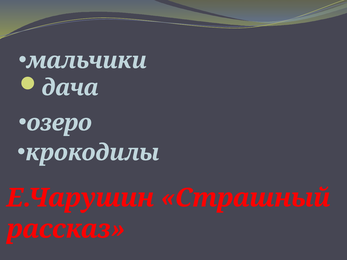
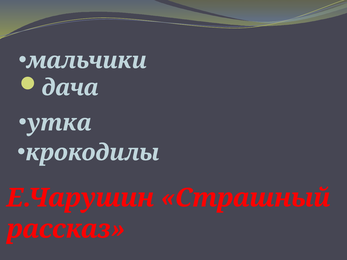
озеро: озеро -> утка
